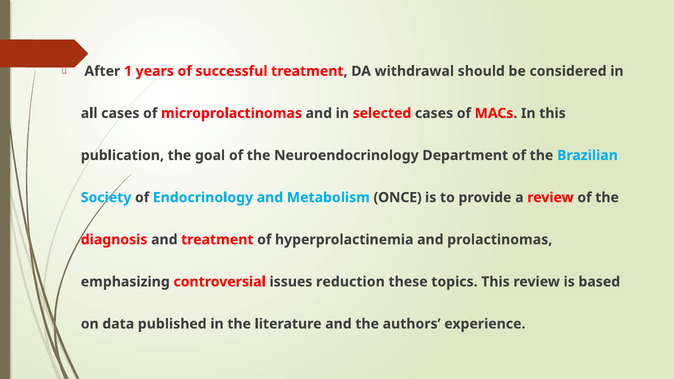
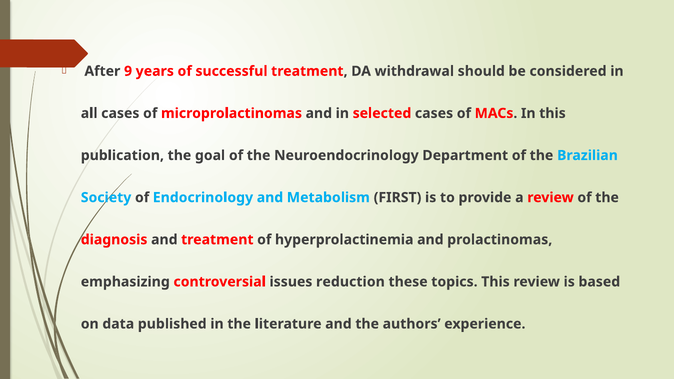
1: 1 -> 9
ONCE: ONCE -> FIRST
